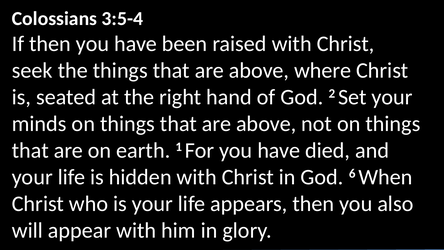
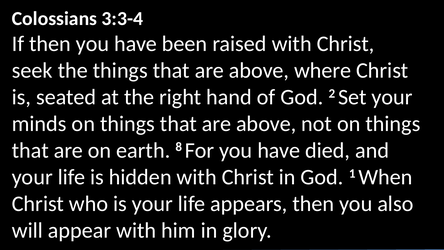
3:5-4: 3:5-4 -> 3:3-4
1: 1 -> 8
6: 6 -> 1
